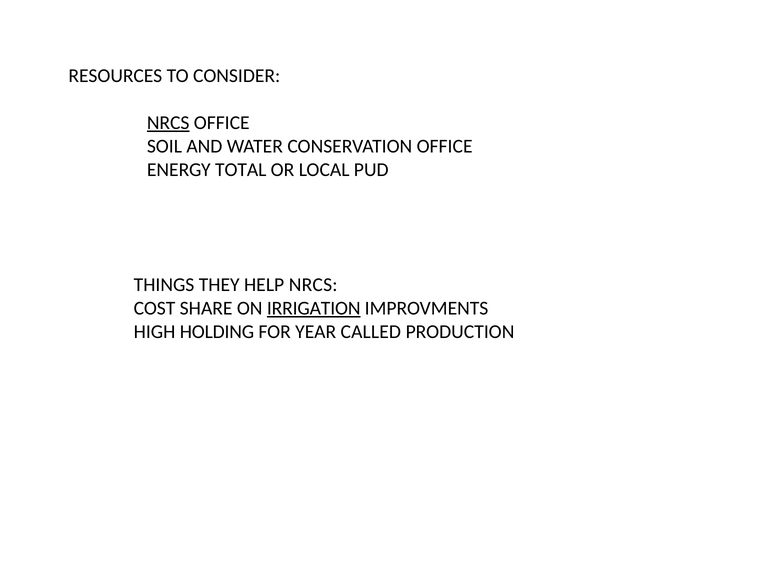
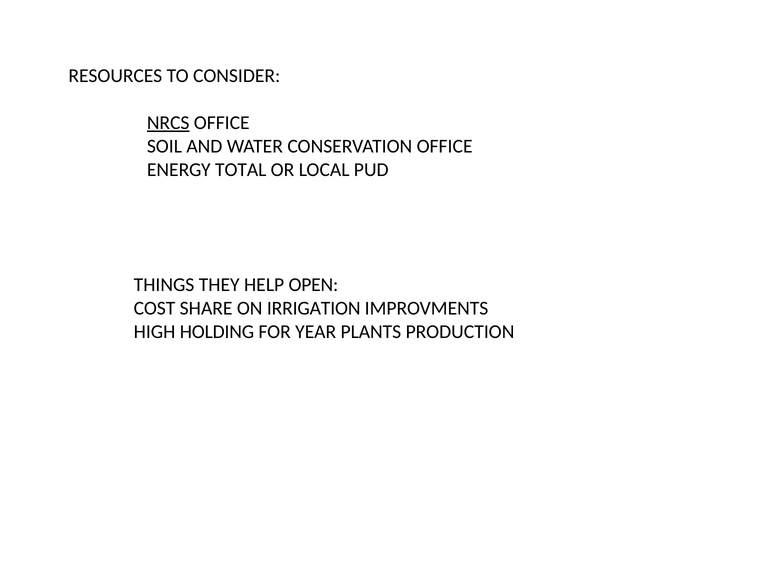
HELP NRCS: NRCS -> OPEN
IRRIGATION underline: present -> none
CALLED: CALLED -> PLANTS
